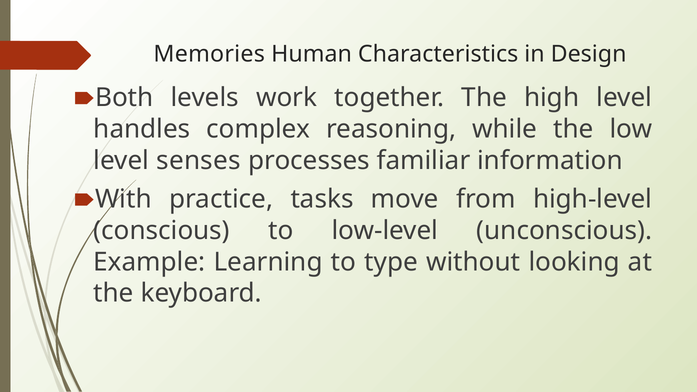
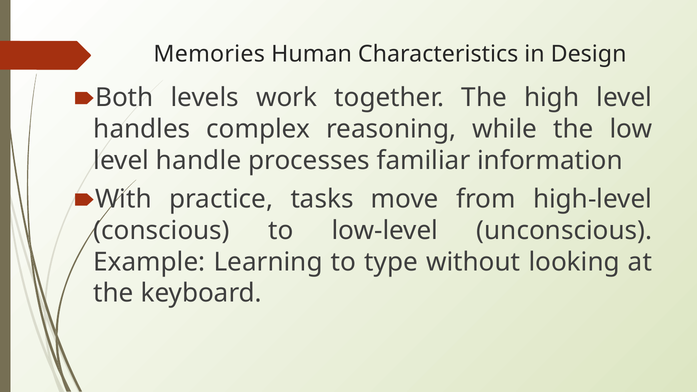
senses: senses -> handle
